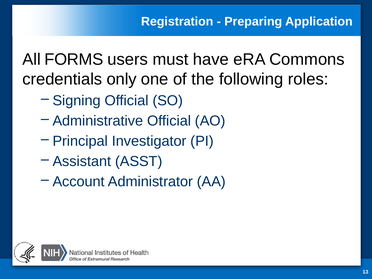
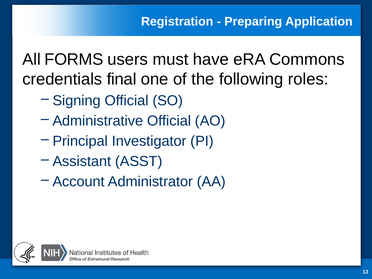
only: only -> final
